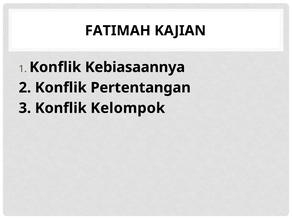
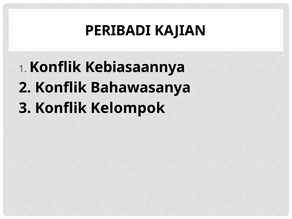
FATIMAH: FATIMAH -> PERIBADI
Pertentangan: Pertentangan -> Bahawasanya
